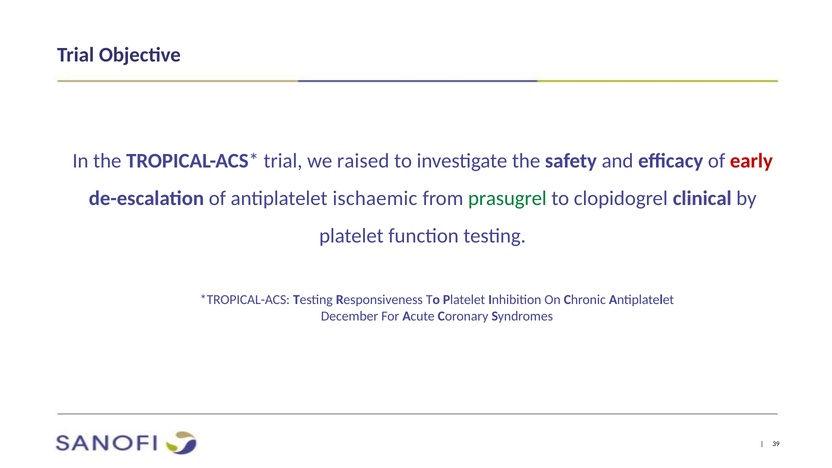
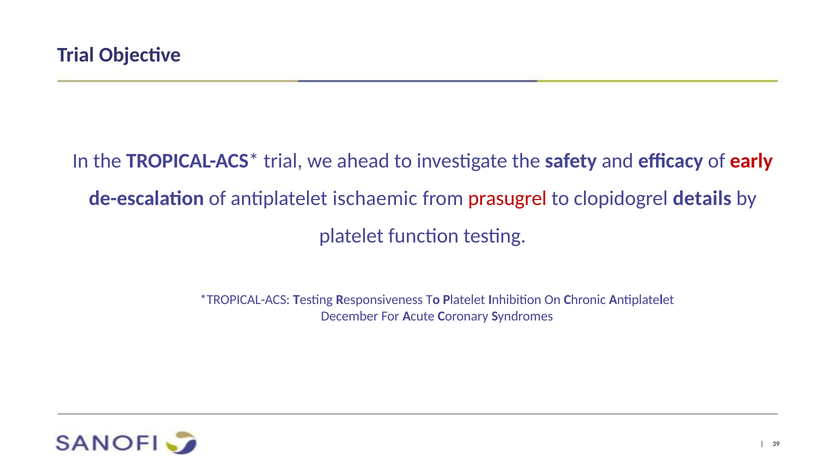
raised: raised -> ahead
prasugrel colour: green -> red
clinical: clinical -> details
